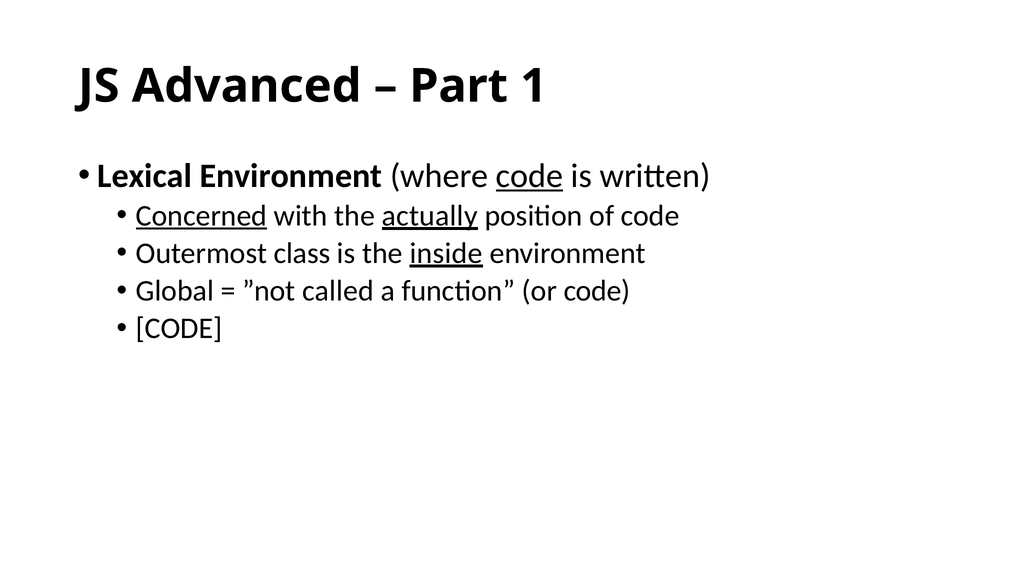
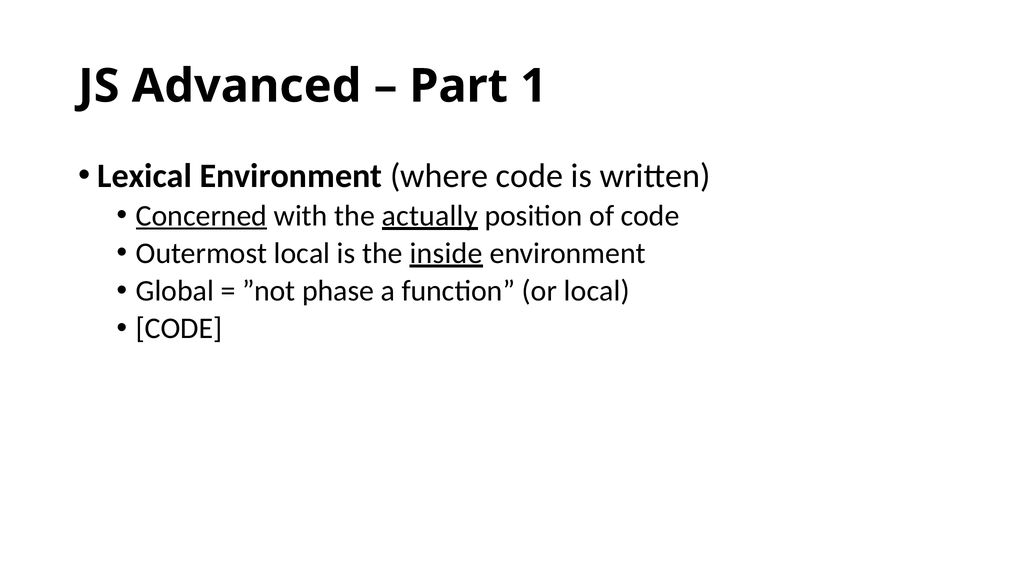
code at (529, 176) underline: present -> none
Outermost class: class -> local
called: called -> phase
or code: code -> local
